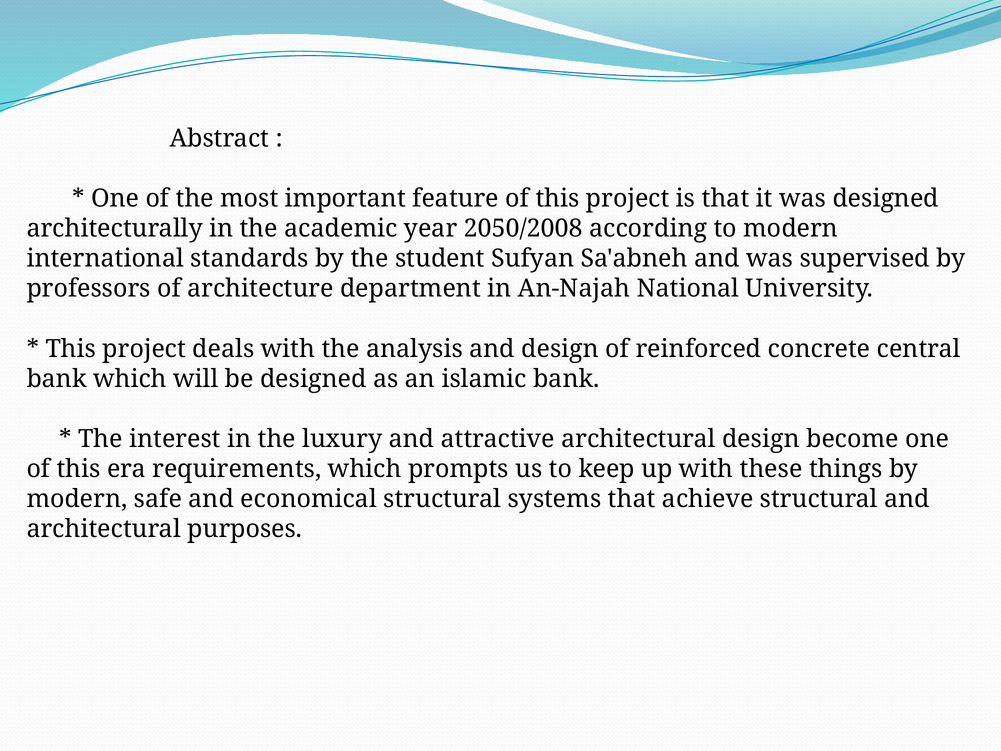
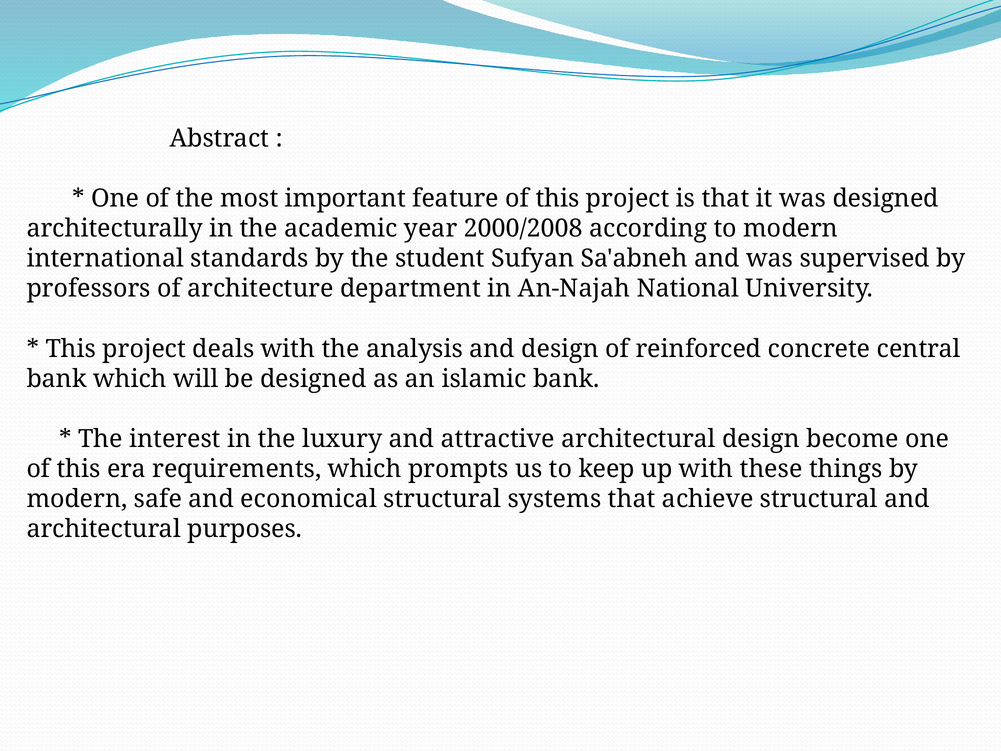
2050/2008: 2050/2008 -> 2000/2008
